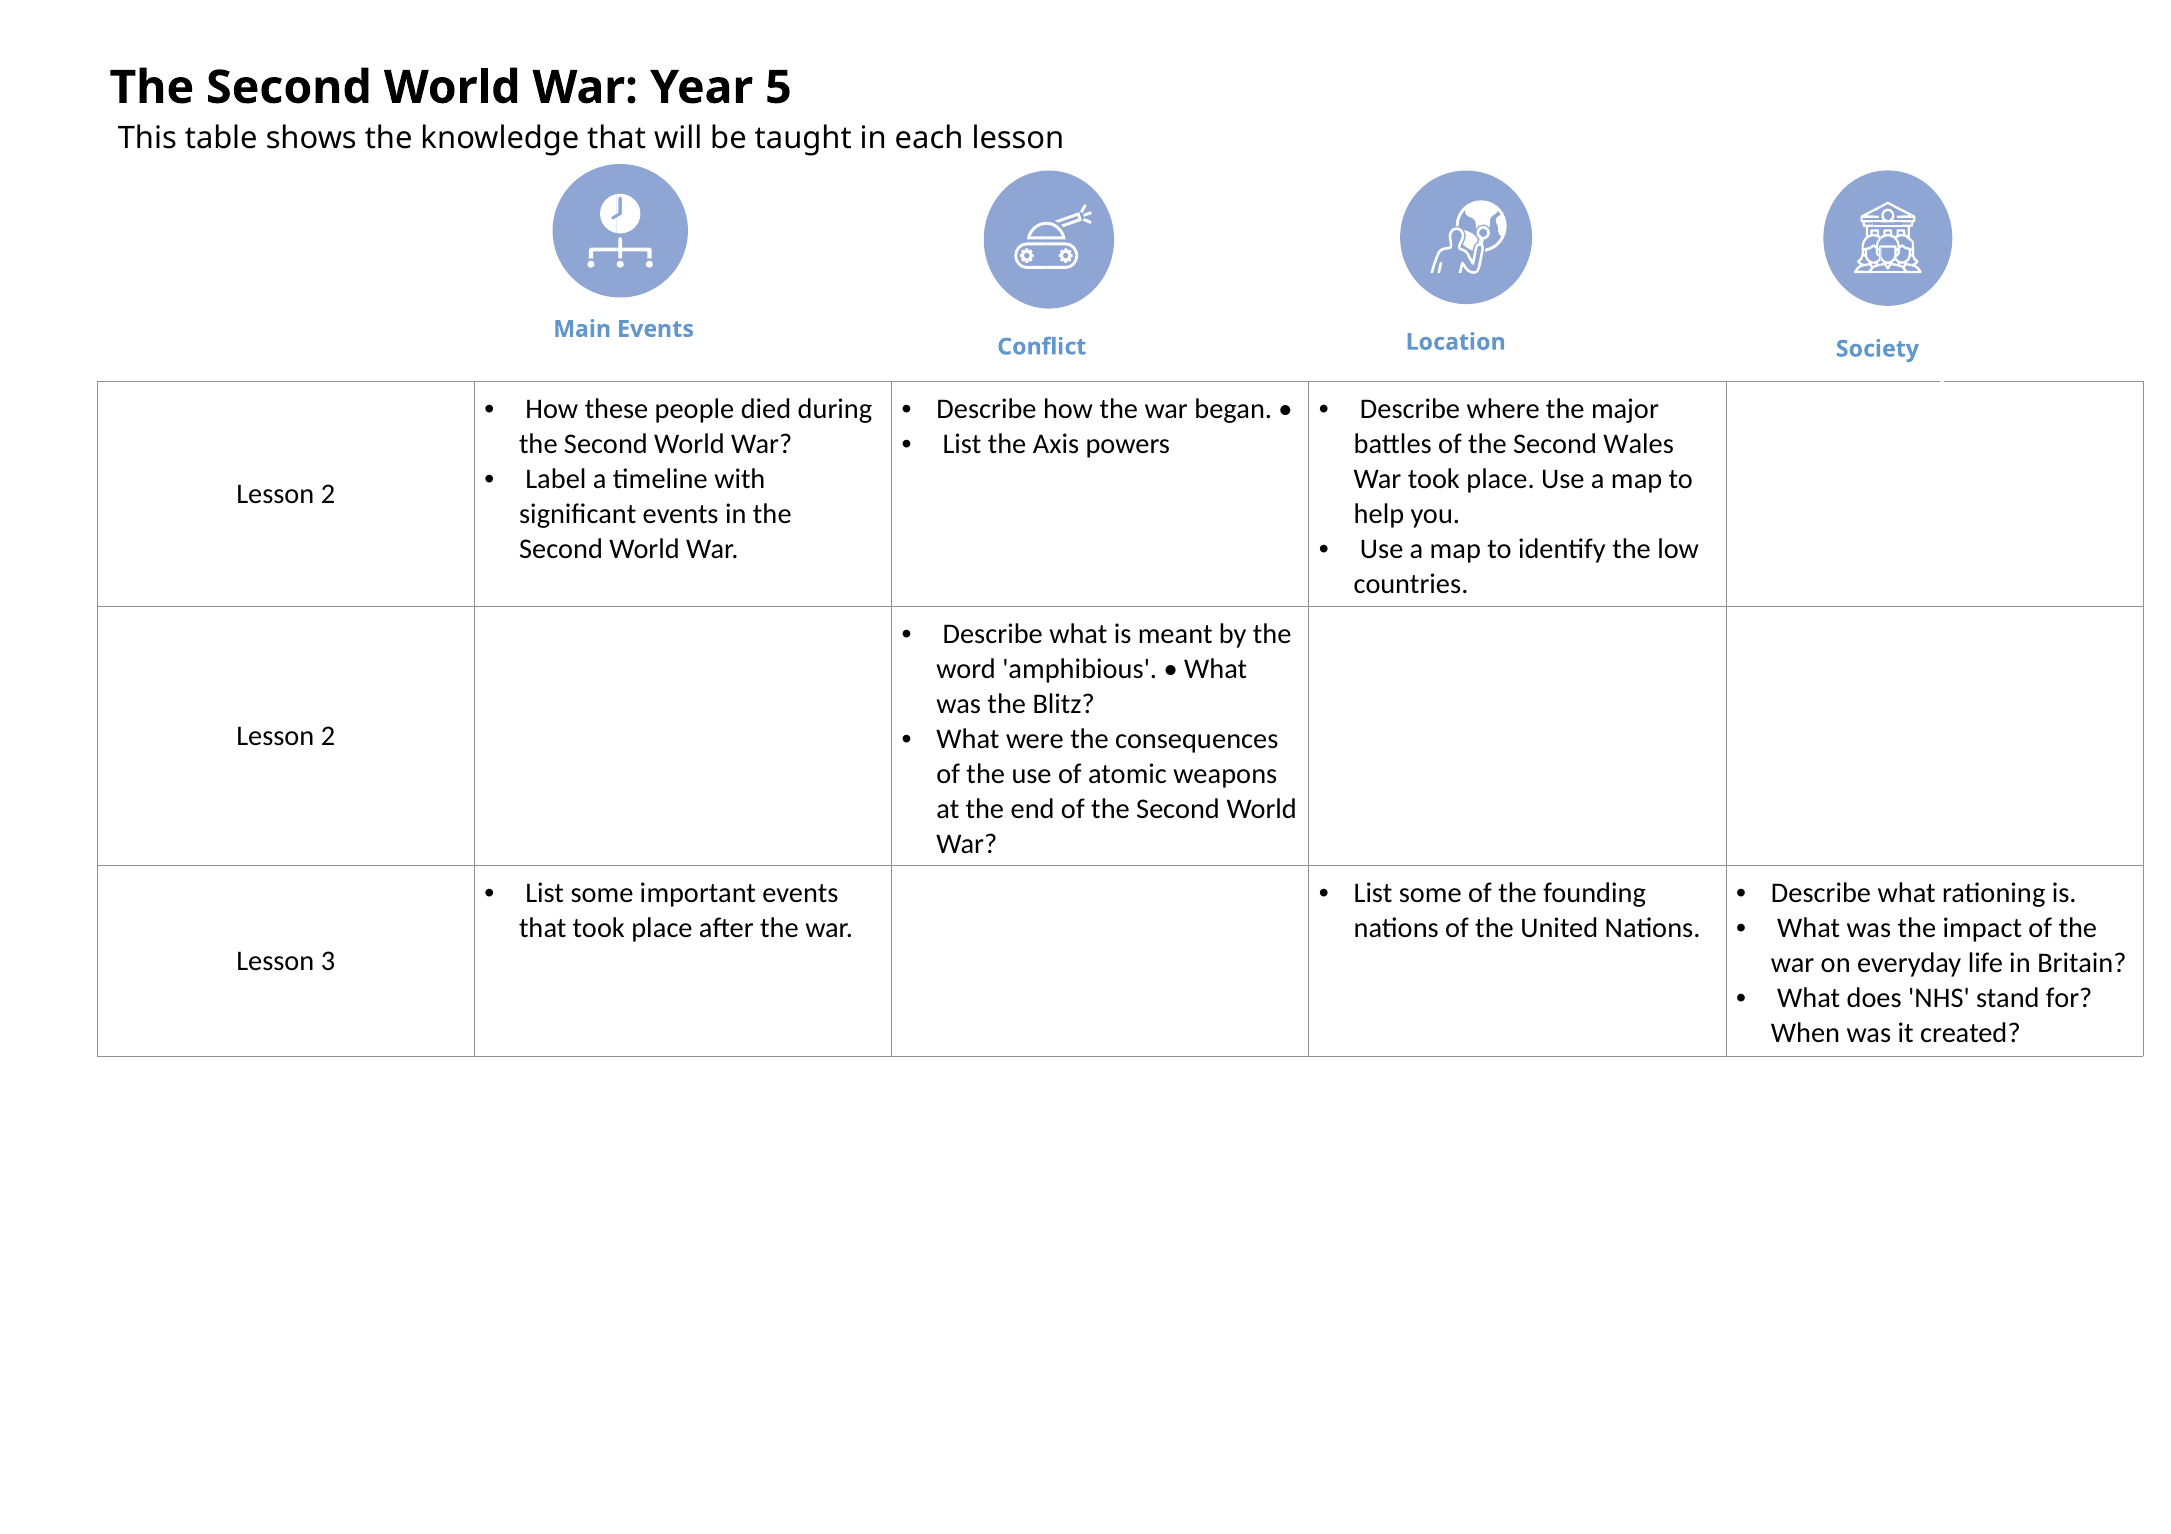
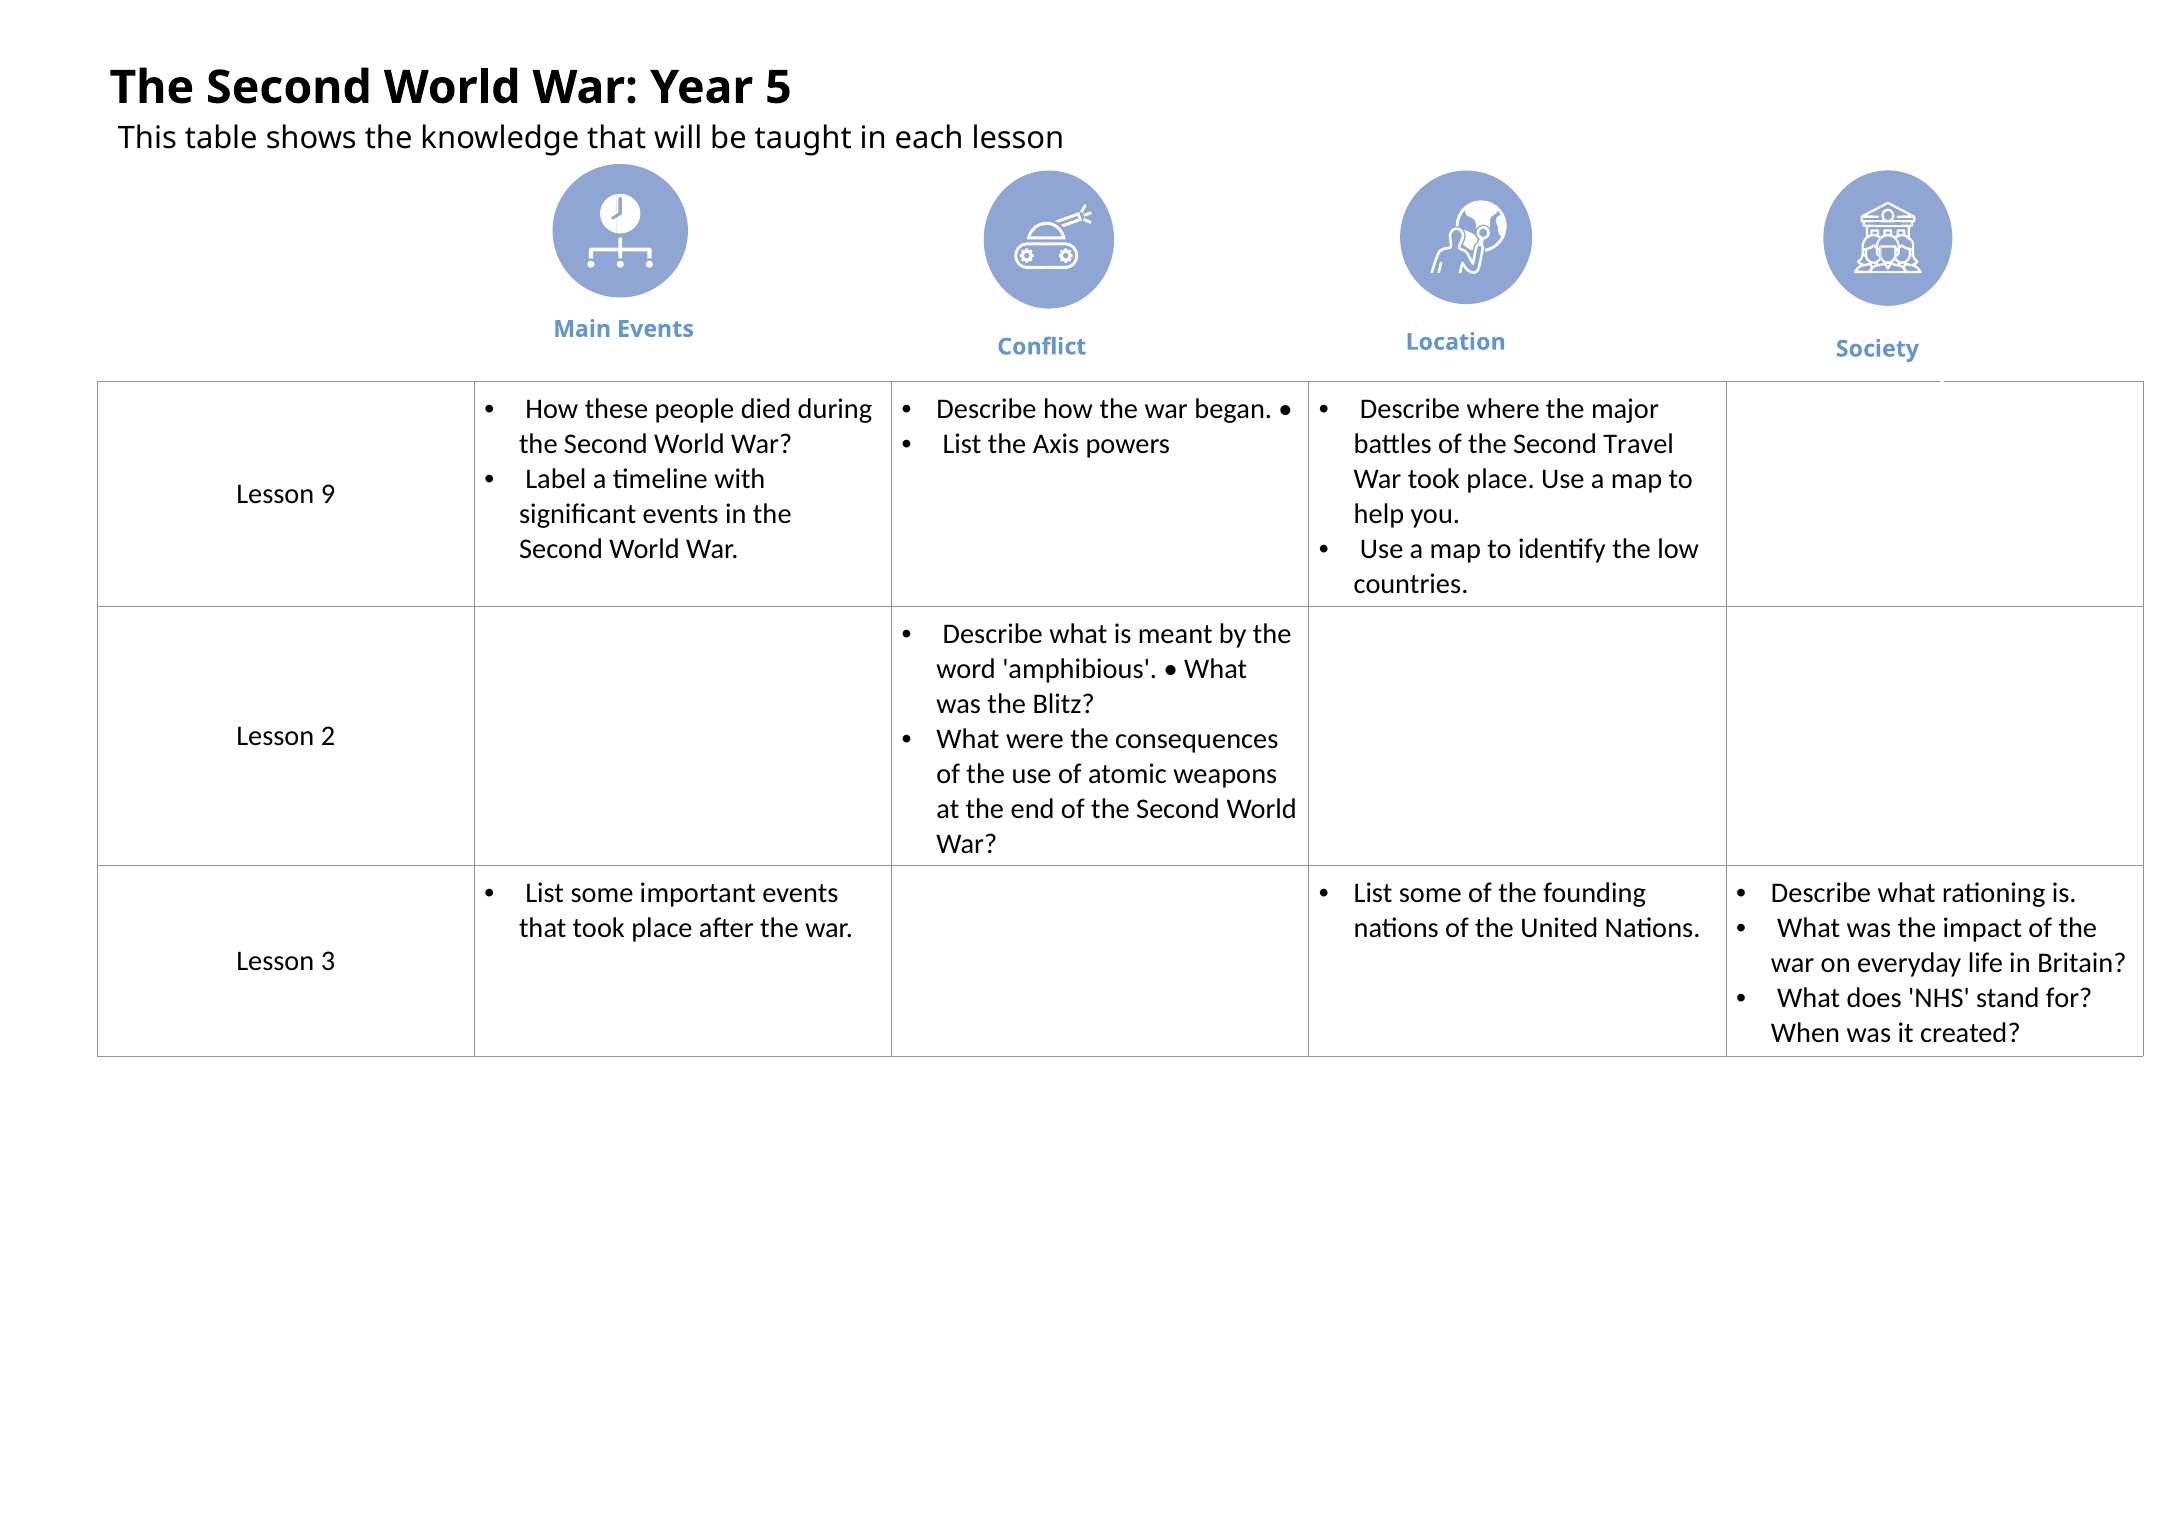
Wales: Wales -> Travel
2 at (328, 494): 2 -> 9
